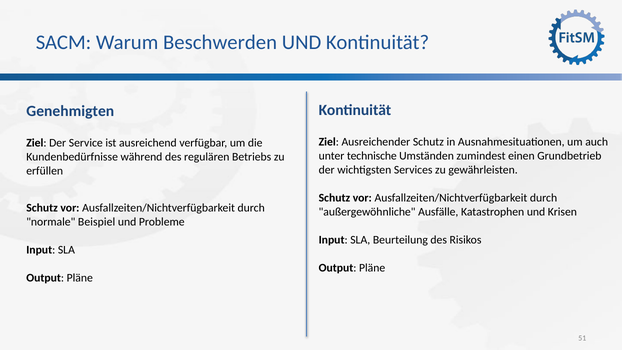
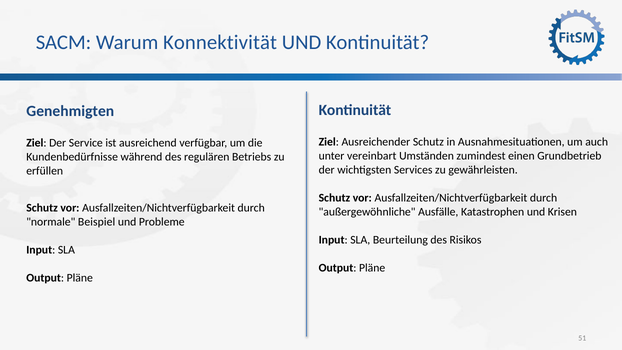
Beschwerden: Beschwerden -> Konnektivität
technische: technische -> vereinbart
